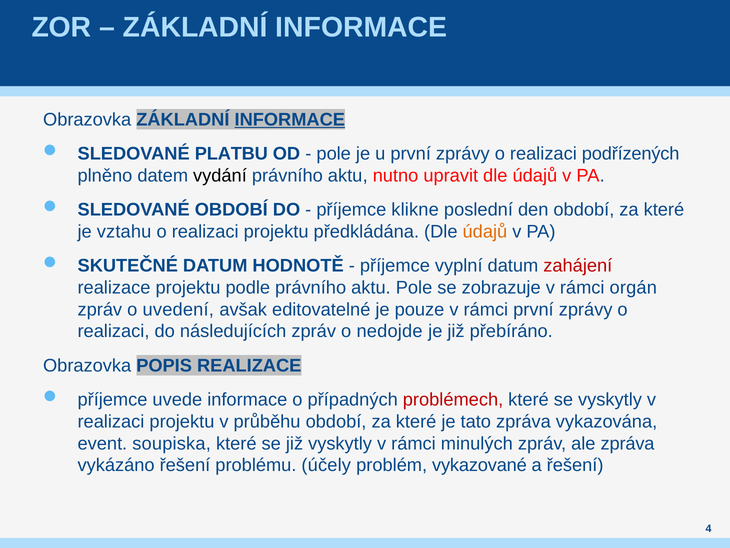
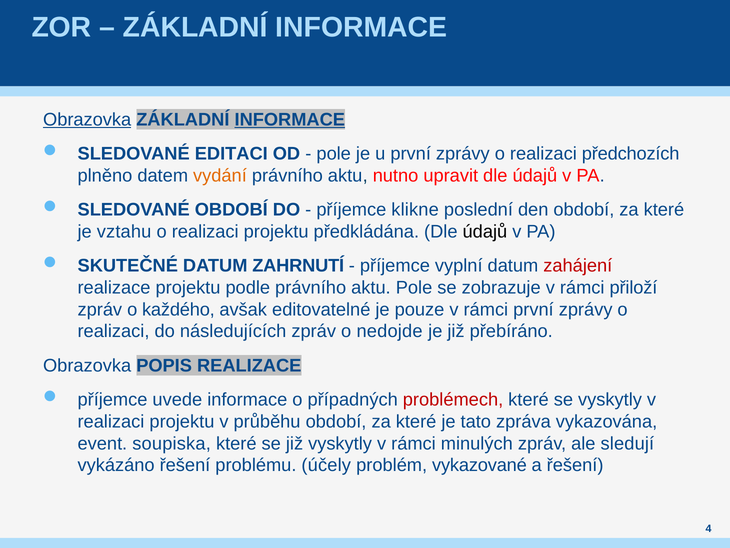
Obrazovka at (87, 119) underline: none -> present
PLATBU: PLATBU -> EDITACI
podřízených: podřízených -> předchozích
vydání colour: black -> orange
údajů at (485, 231) colour: orange -> black
HODNOTĚ: HODNOTĚ -> ZAHRNUTÍ
orgán: orgán -> přiloží
uvedení: uvedení -> každého
ale zpráva: zpráva -> sledují
